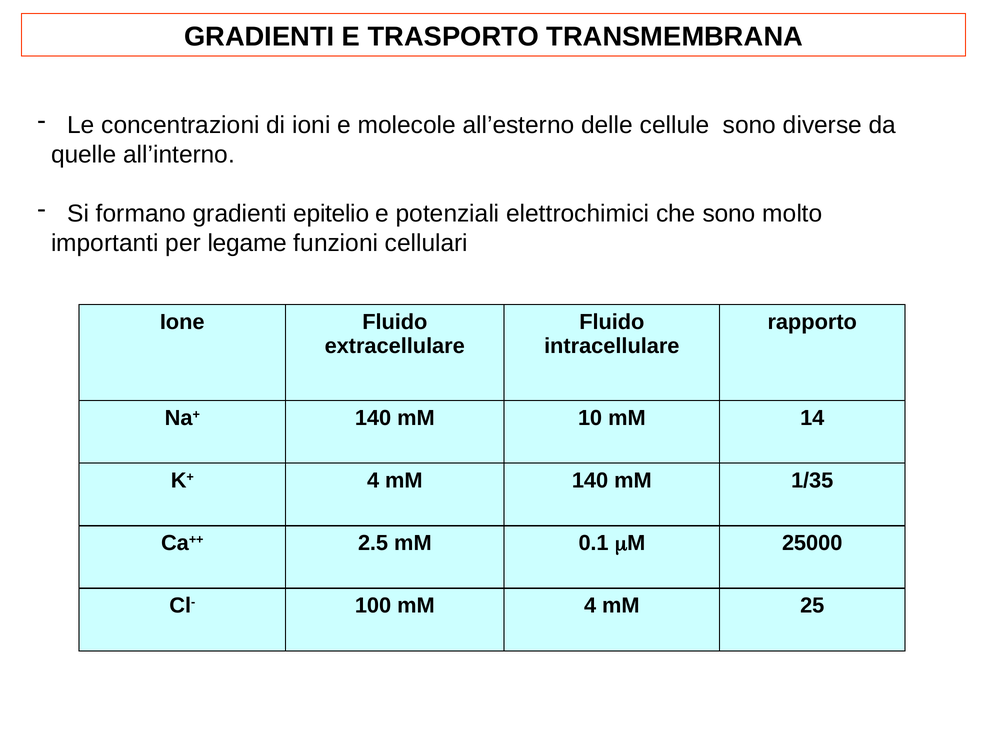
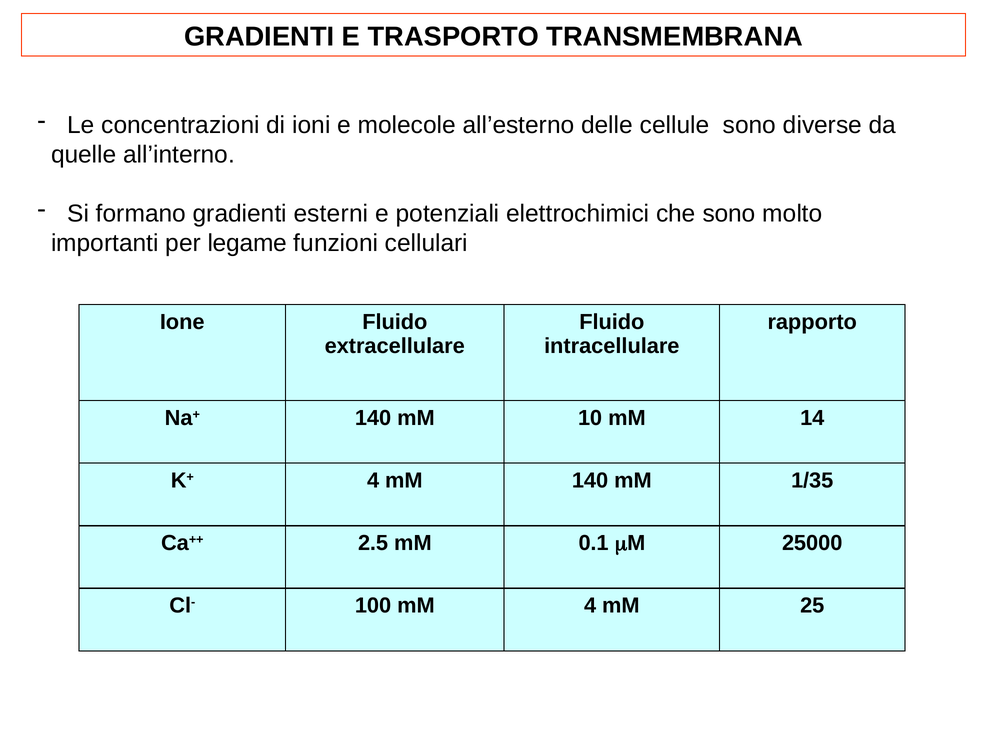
epitelio: epitelio -> esterni
